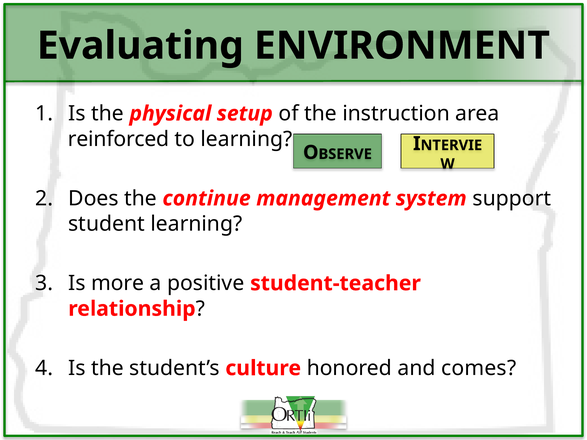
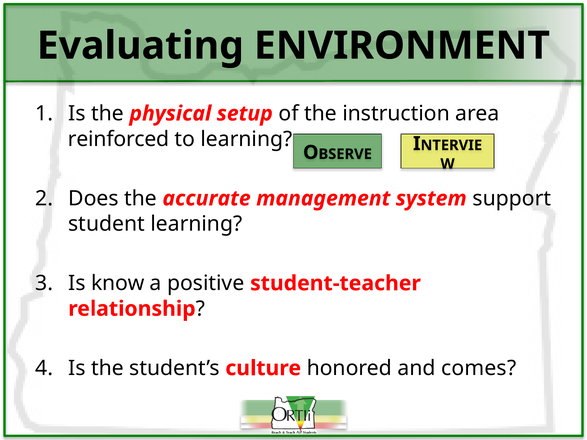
continue: continue -> accurate
more: more -> know
